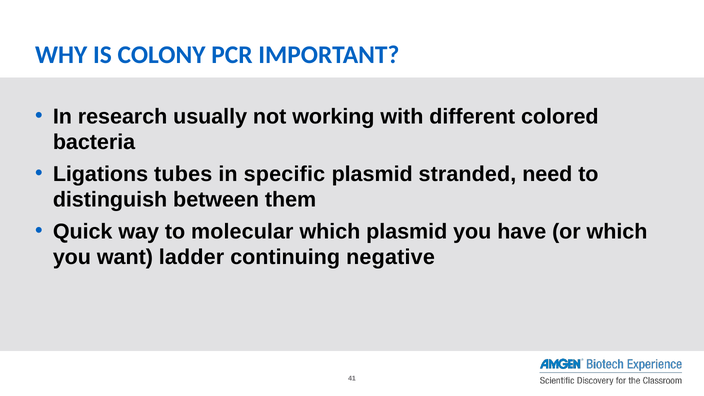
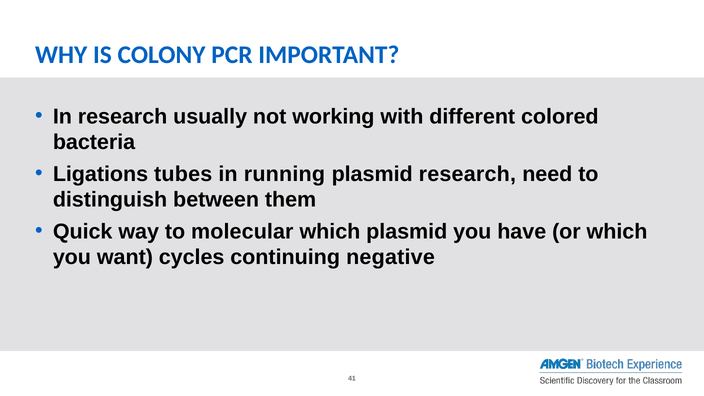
specific: specific -> running
plasmid stranded: stranded -> research
ladder: ladder -> cycles
